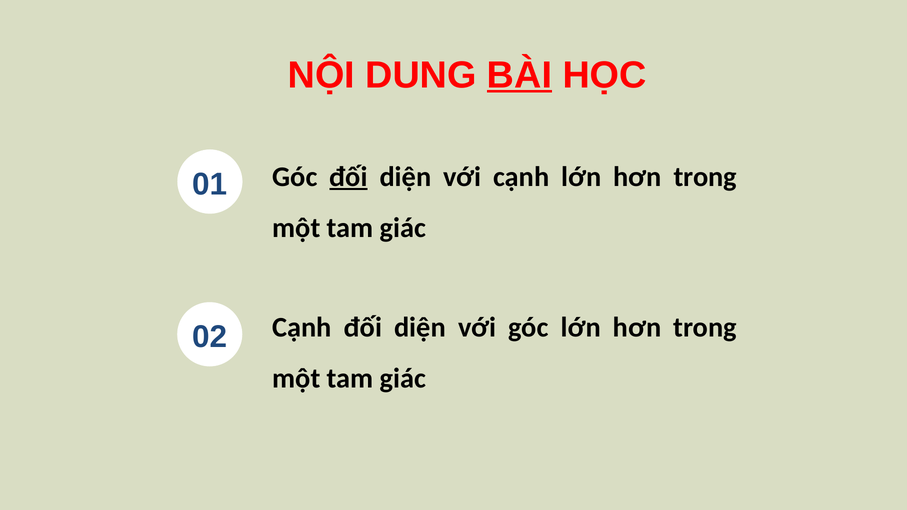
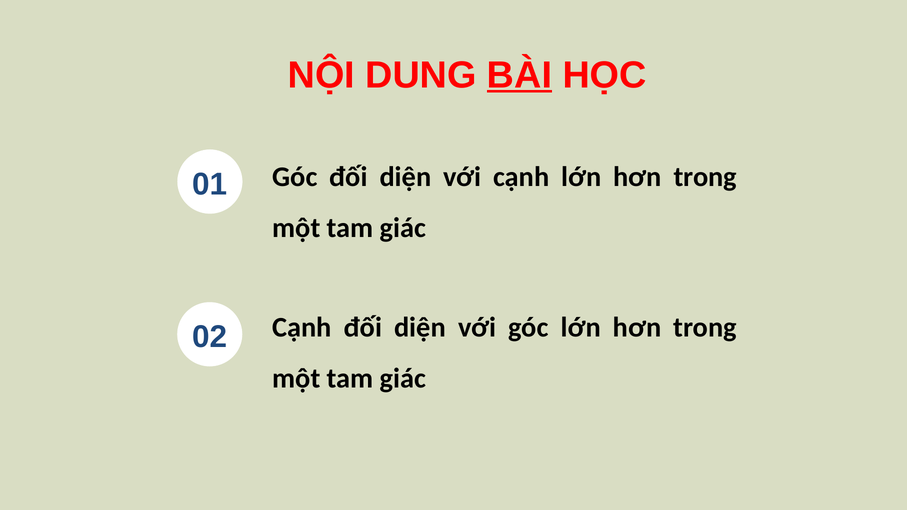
đối at (348, 177) underline: present -> none
